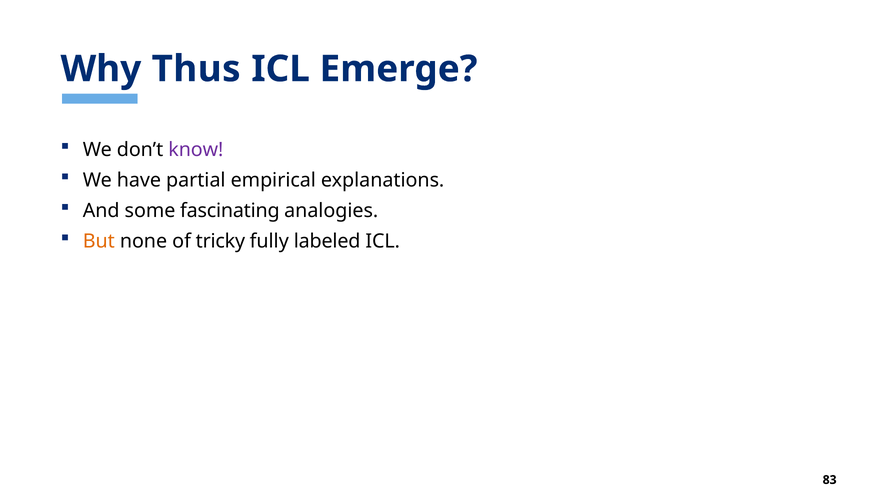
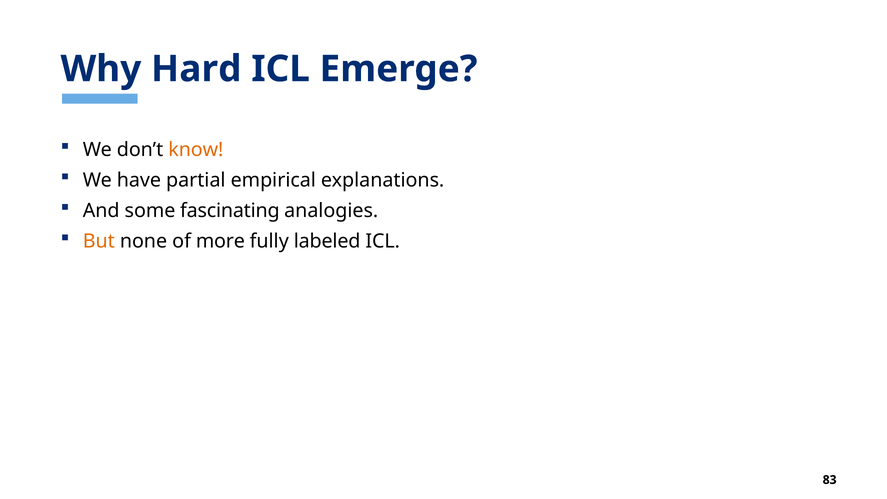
Thus: Thus -> Hard
know colour: purple -> orange
tricky: tricky -> more
